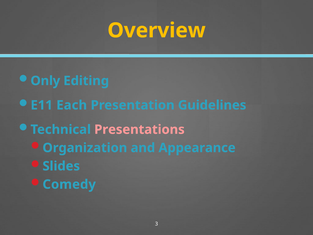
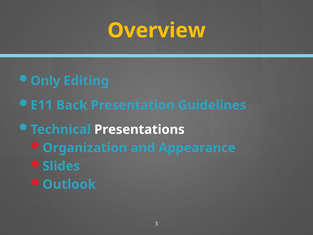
Each: Each -> Back
Presentations colour: pink -> white
Comedy: Comedy -> Outlook
